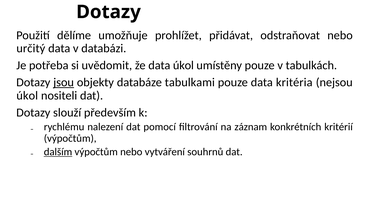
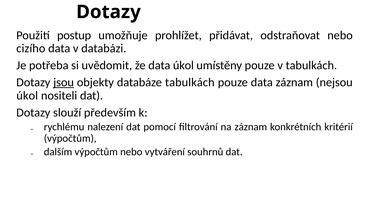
dělíme: dělíme -> postup
určitý: určitý -> cizího
databáze tabulkami: tabulkami -> tabulkách
data kritéria: kritéria -> záznam
dalším underline: present -> none
